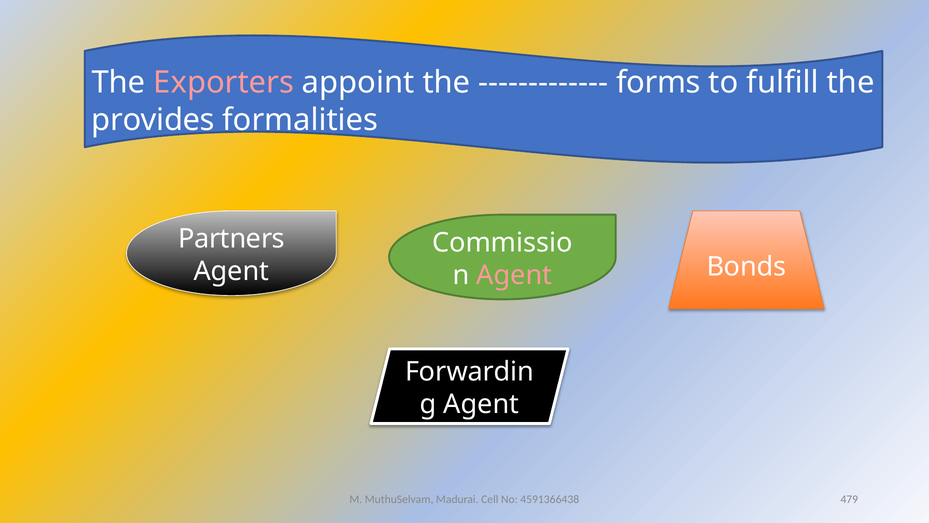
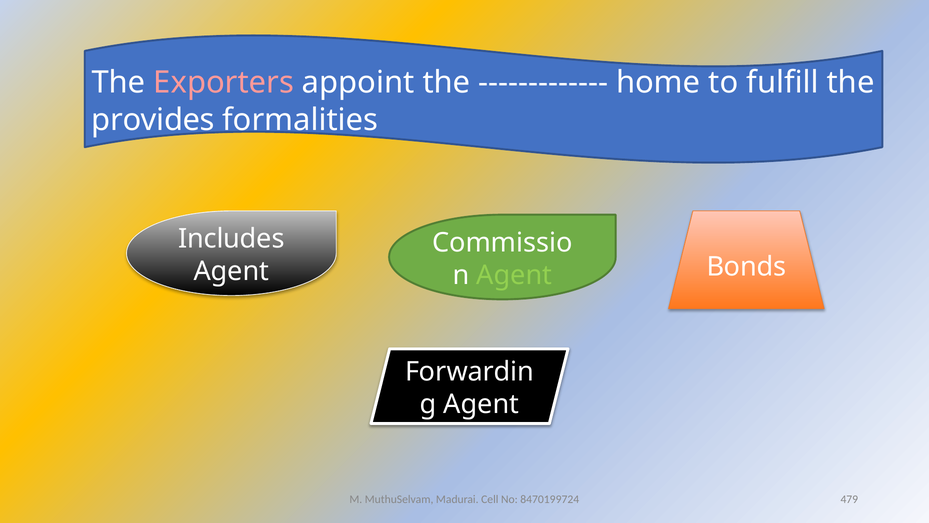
forms: forms -> home
Partners: Partners -> Includes
Agent at (514, 275) colour: pink -> light green
4591366438: 4591366438 -> 8470199724
